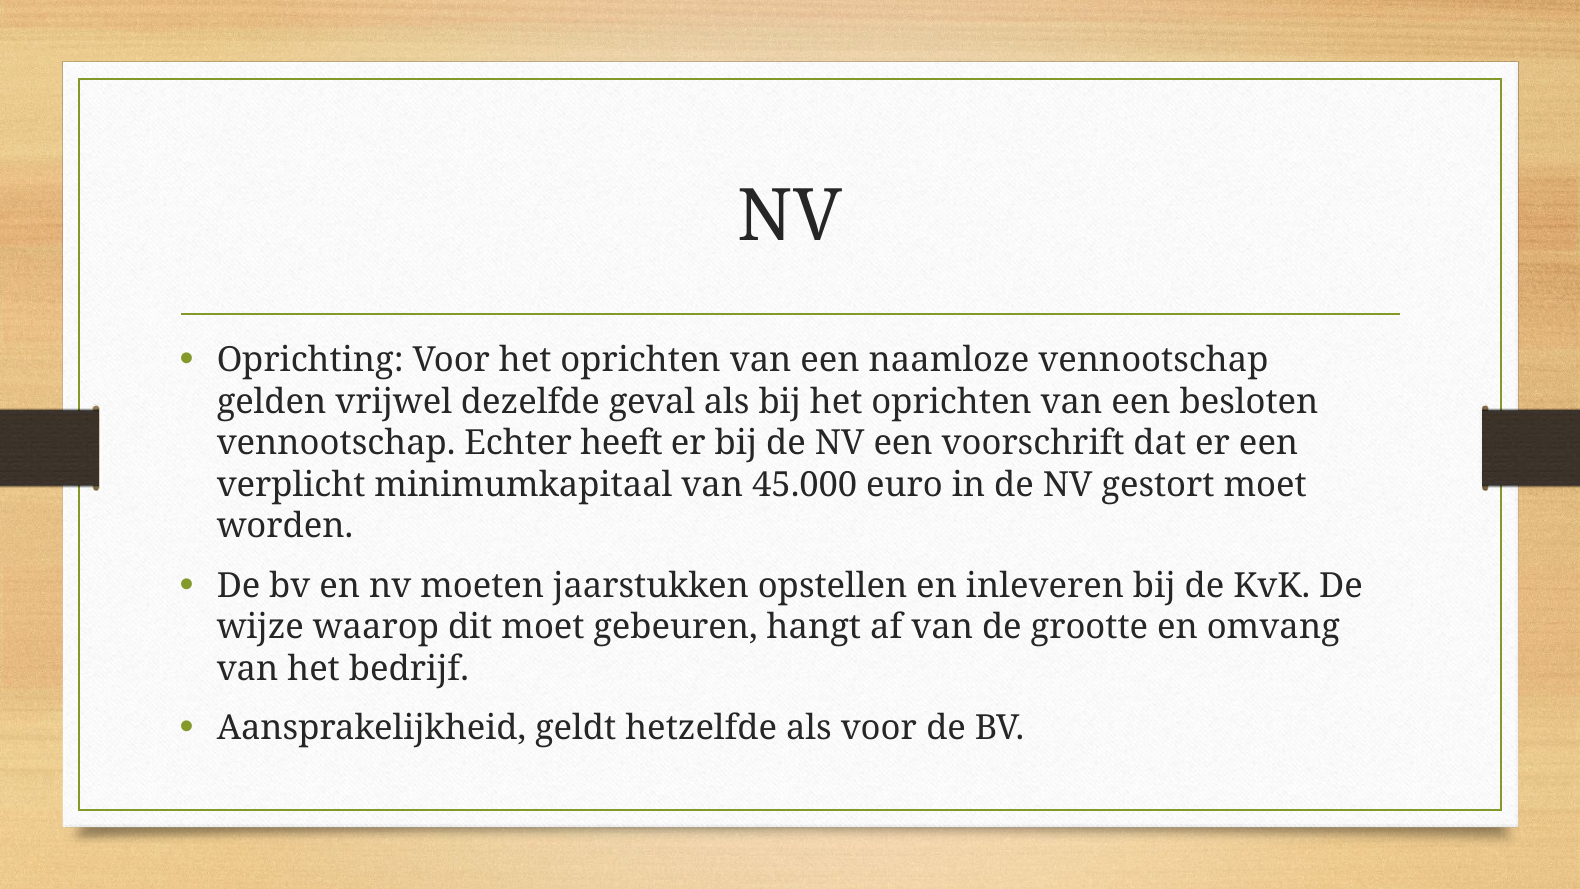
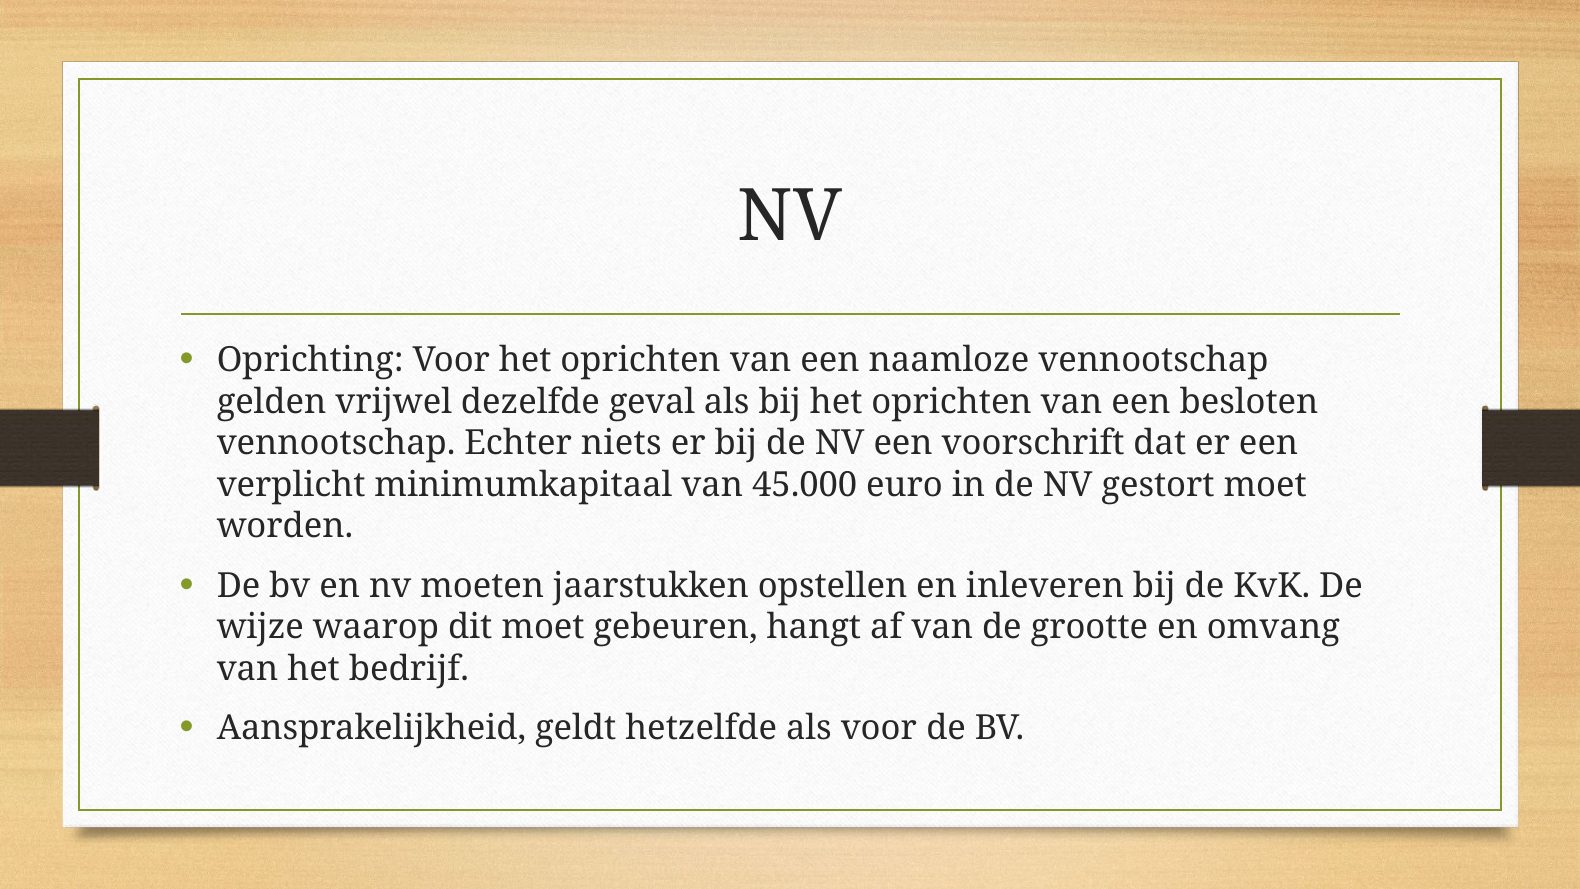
heeft: heeft -> niets
